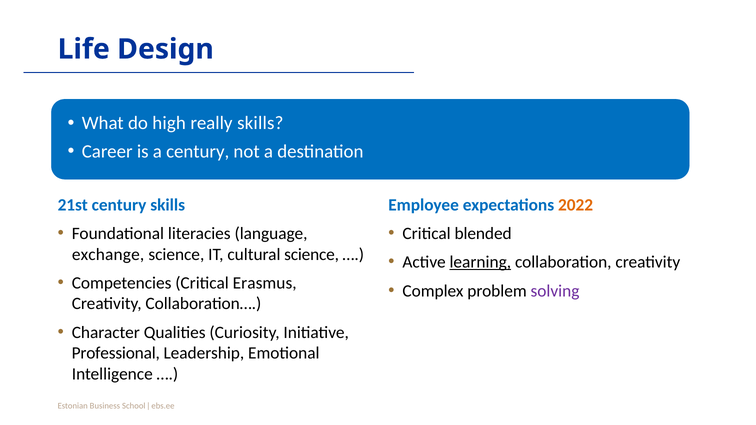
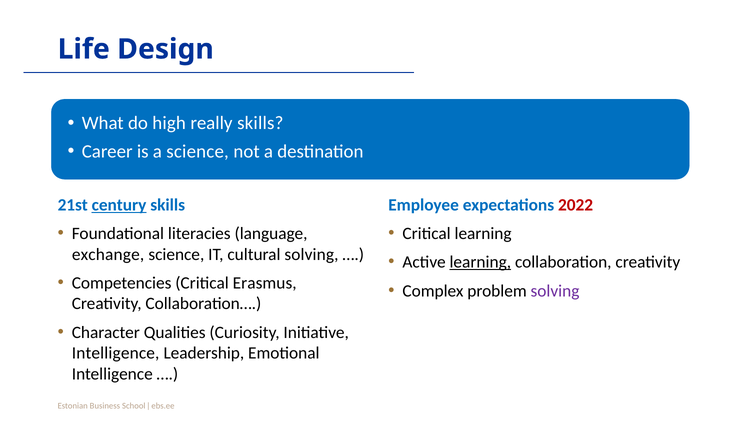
a century: century -> science
century at (119, 205) underline: none -> present
2022 colour: orange -> red
Critical blended: blended -> learning
cultural science: science -> solving
Professional at (116, 353): Professional -> Intelligence
